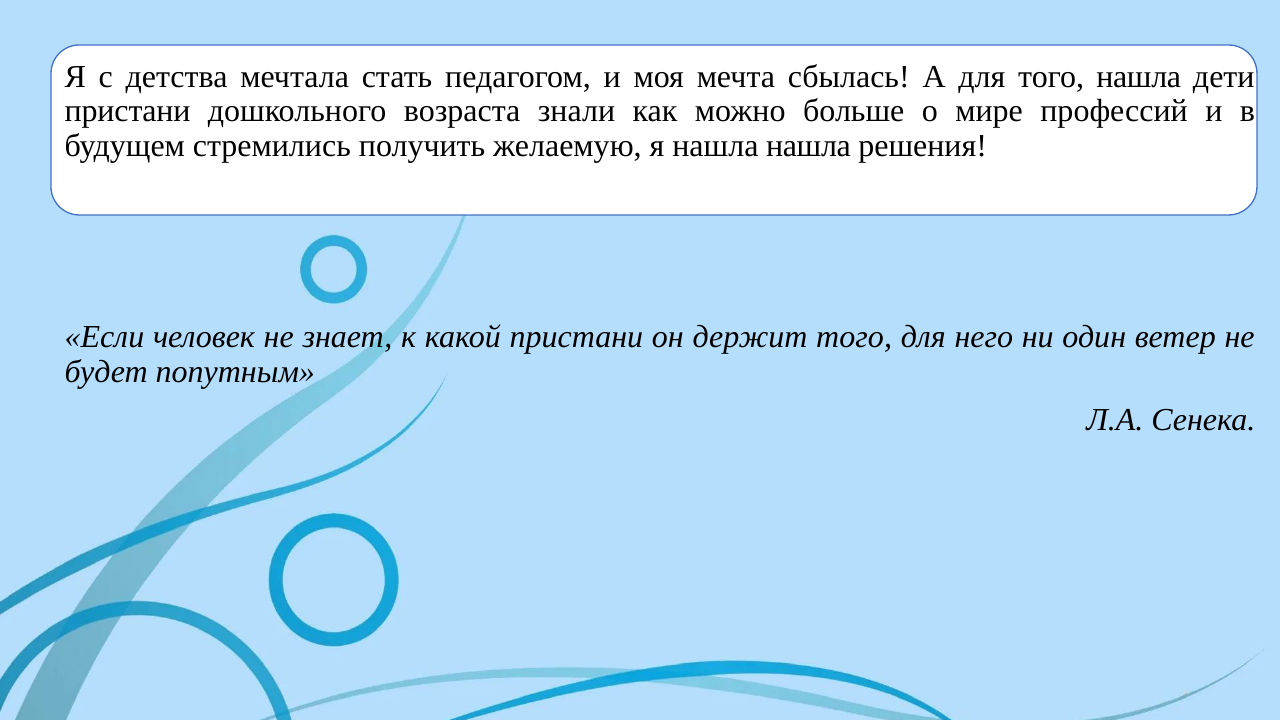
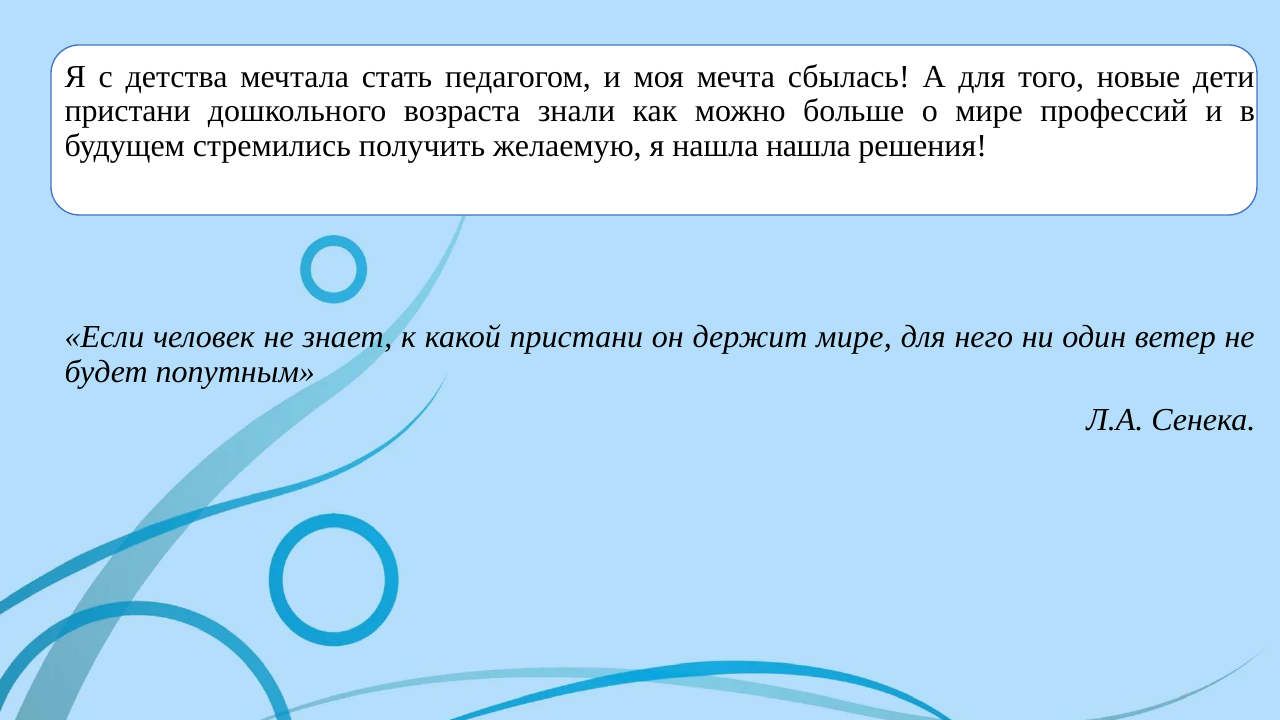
того нашла: нашла -> новые
держит того: того -> мире
